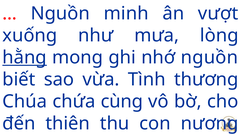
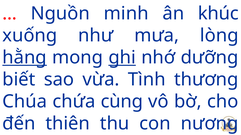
vượt: vượt -> khúc
ghi underline: none -> present
nhớ nguồn: nguồn -> dưỡng
